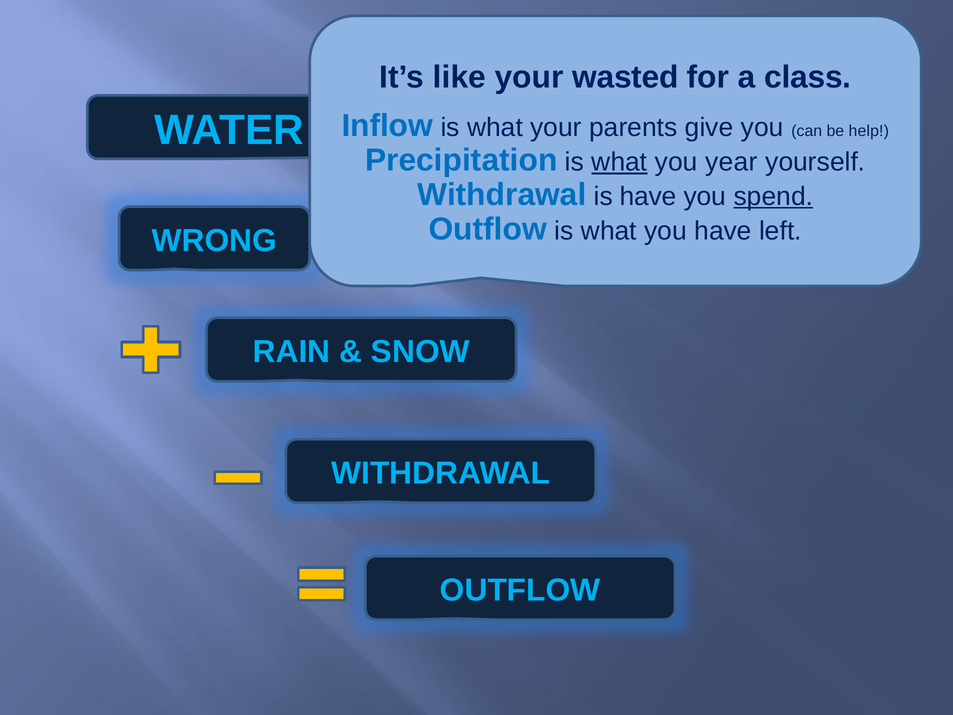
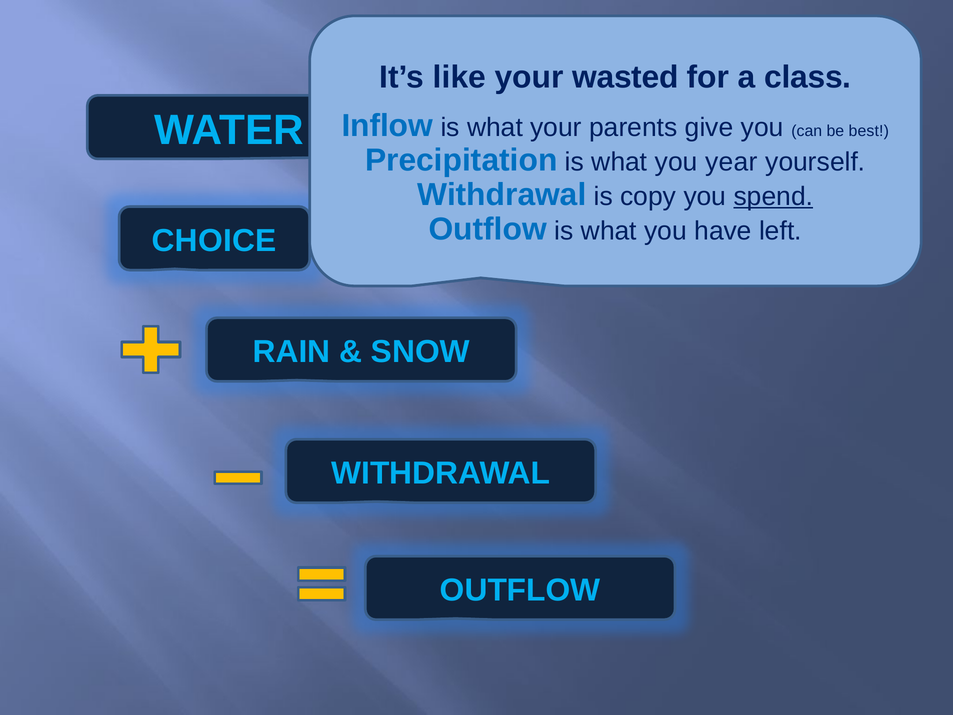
help: help -> best
what at (619, 162) underline: present -> none
is have: have -> copy
WRONG: WRONG -> CHOICE
